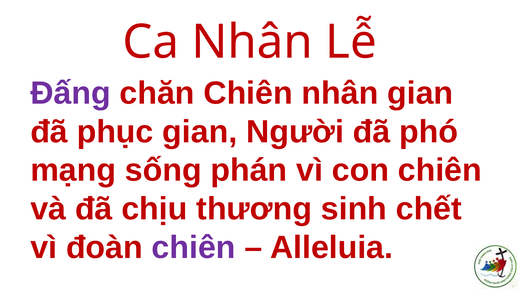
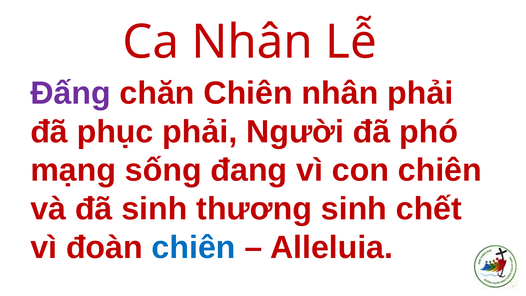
nhân gian: gian -> phải
phục gian: gian -> phải
phán: phán -> đang
đã chịu: chịu -> sinh
chiên at (194, 247) colour: purple -> blue
